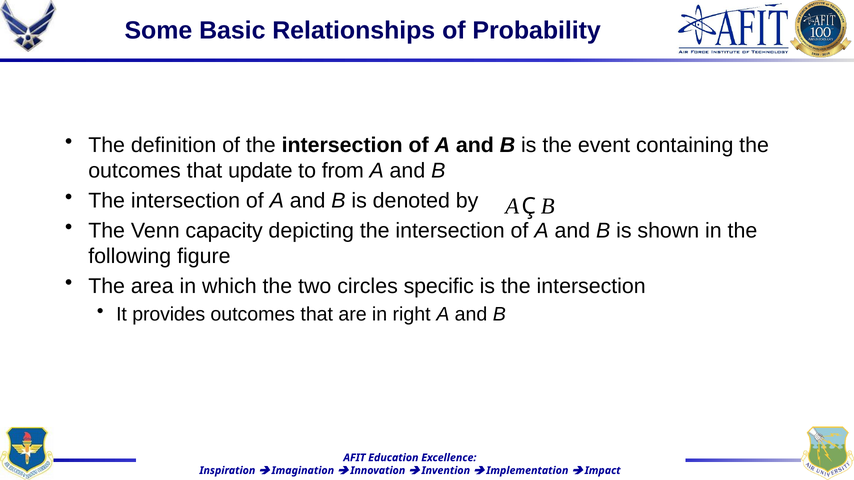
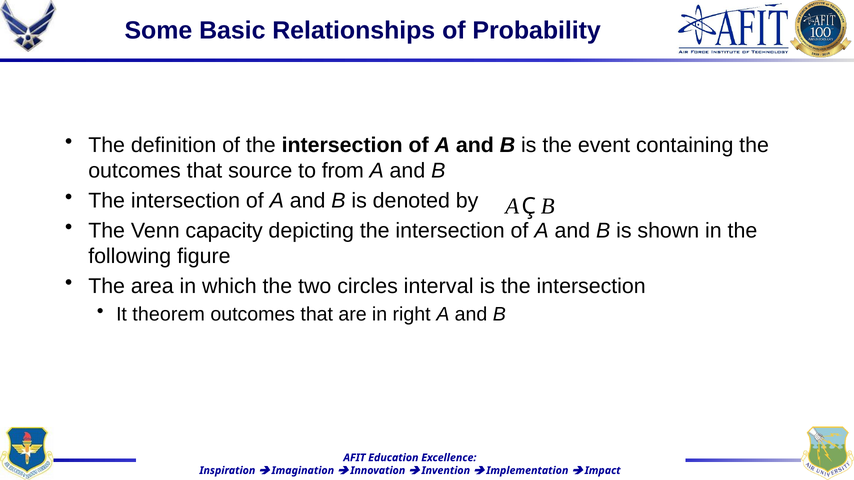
update: update -> source
specific: specific -> interval
provides: provides -> theorem
